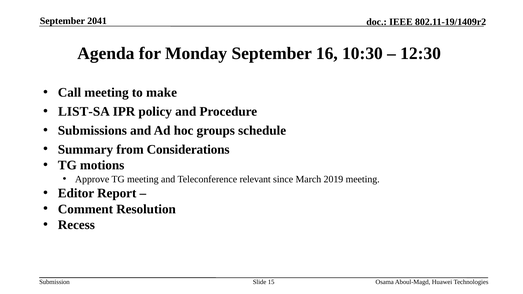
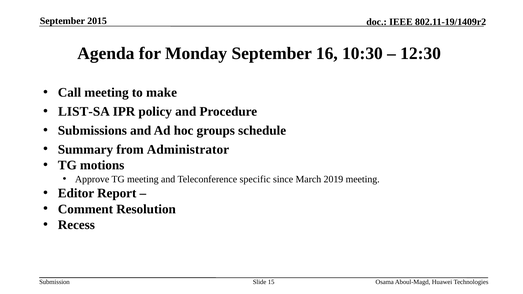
2041: 2041 -> 2015
Considerations: Considerations -> Administrator
relevant: relevant -> specific
